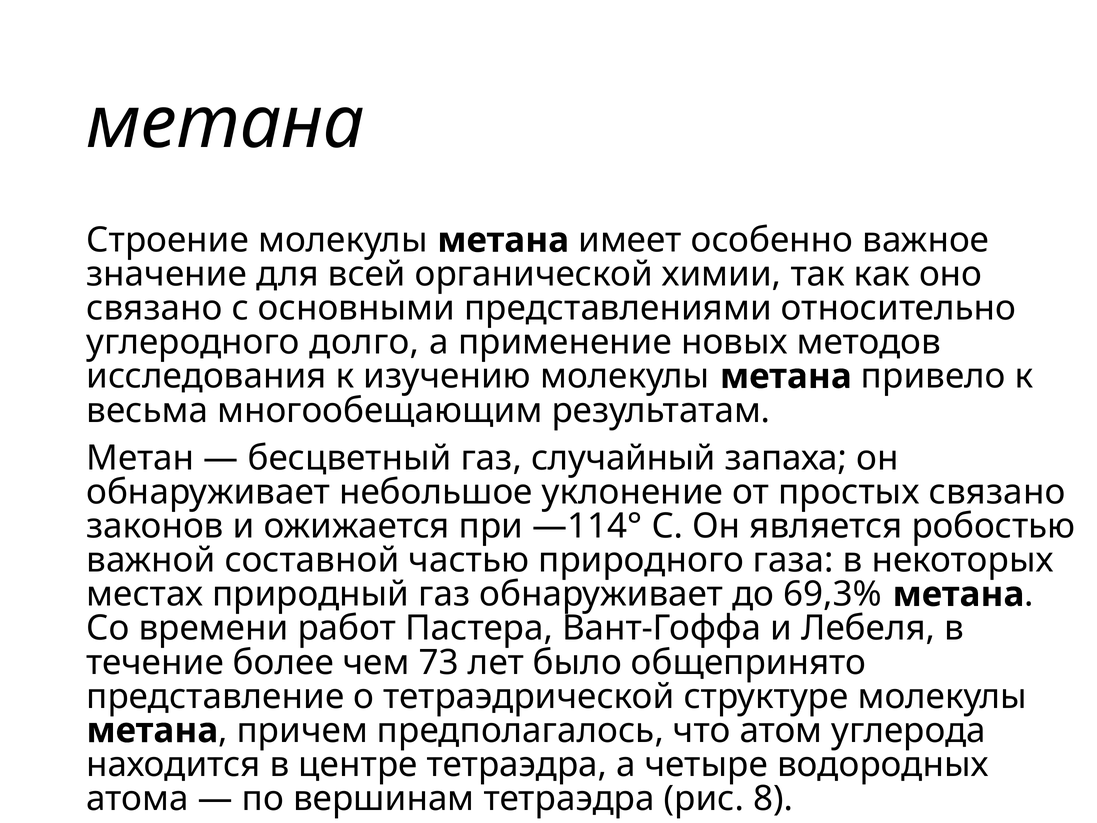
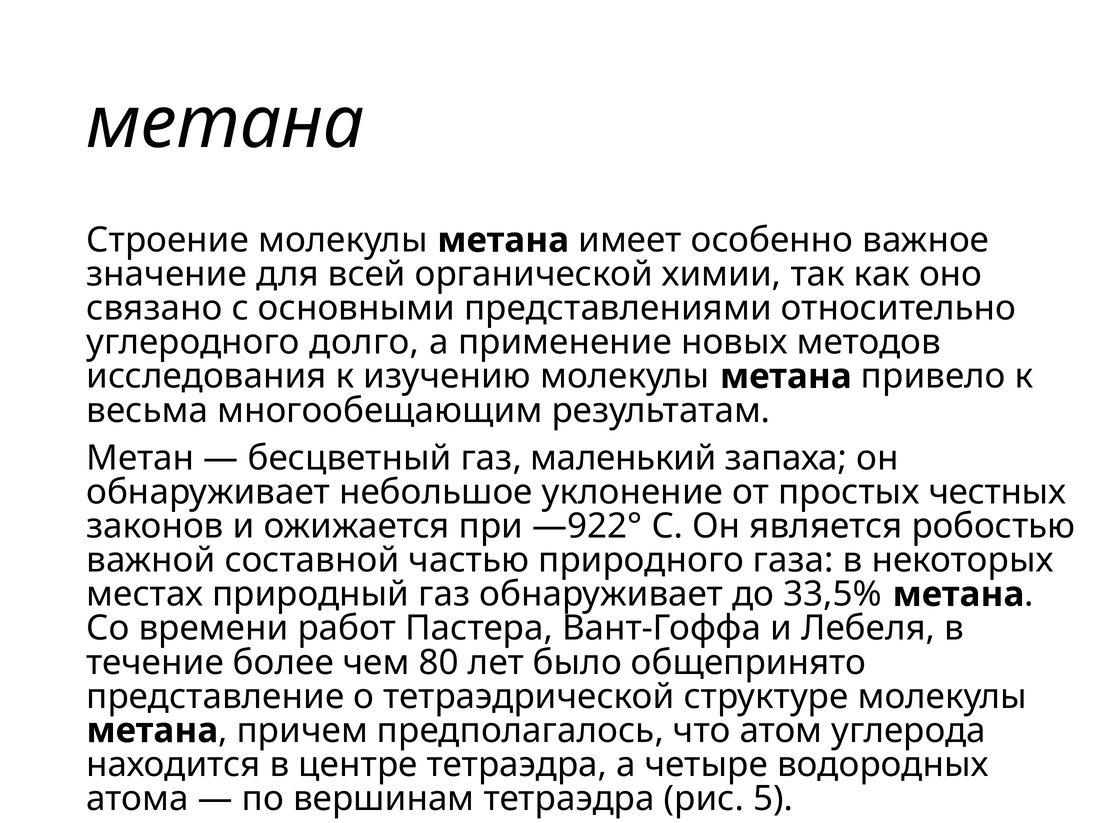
случайный: случайный -> маленький
простых связано: связано -> честных
—114°: —114° -> —922°
69,3%: 69,3% -> 33,5%
73: 73 -> 80
8: 8 -> 5
